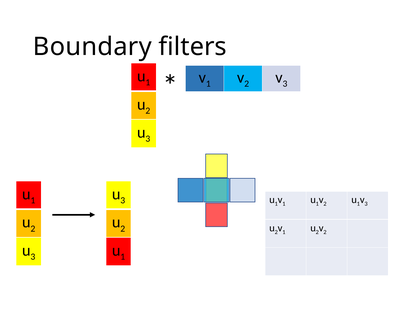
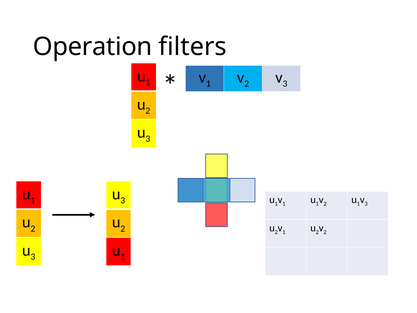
Boundary: Boundary -> Operation
